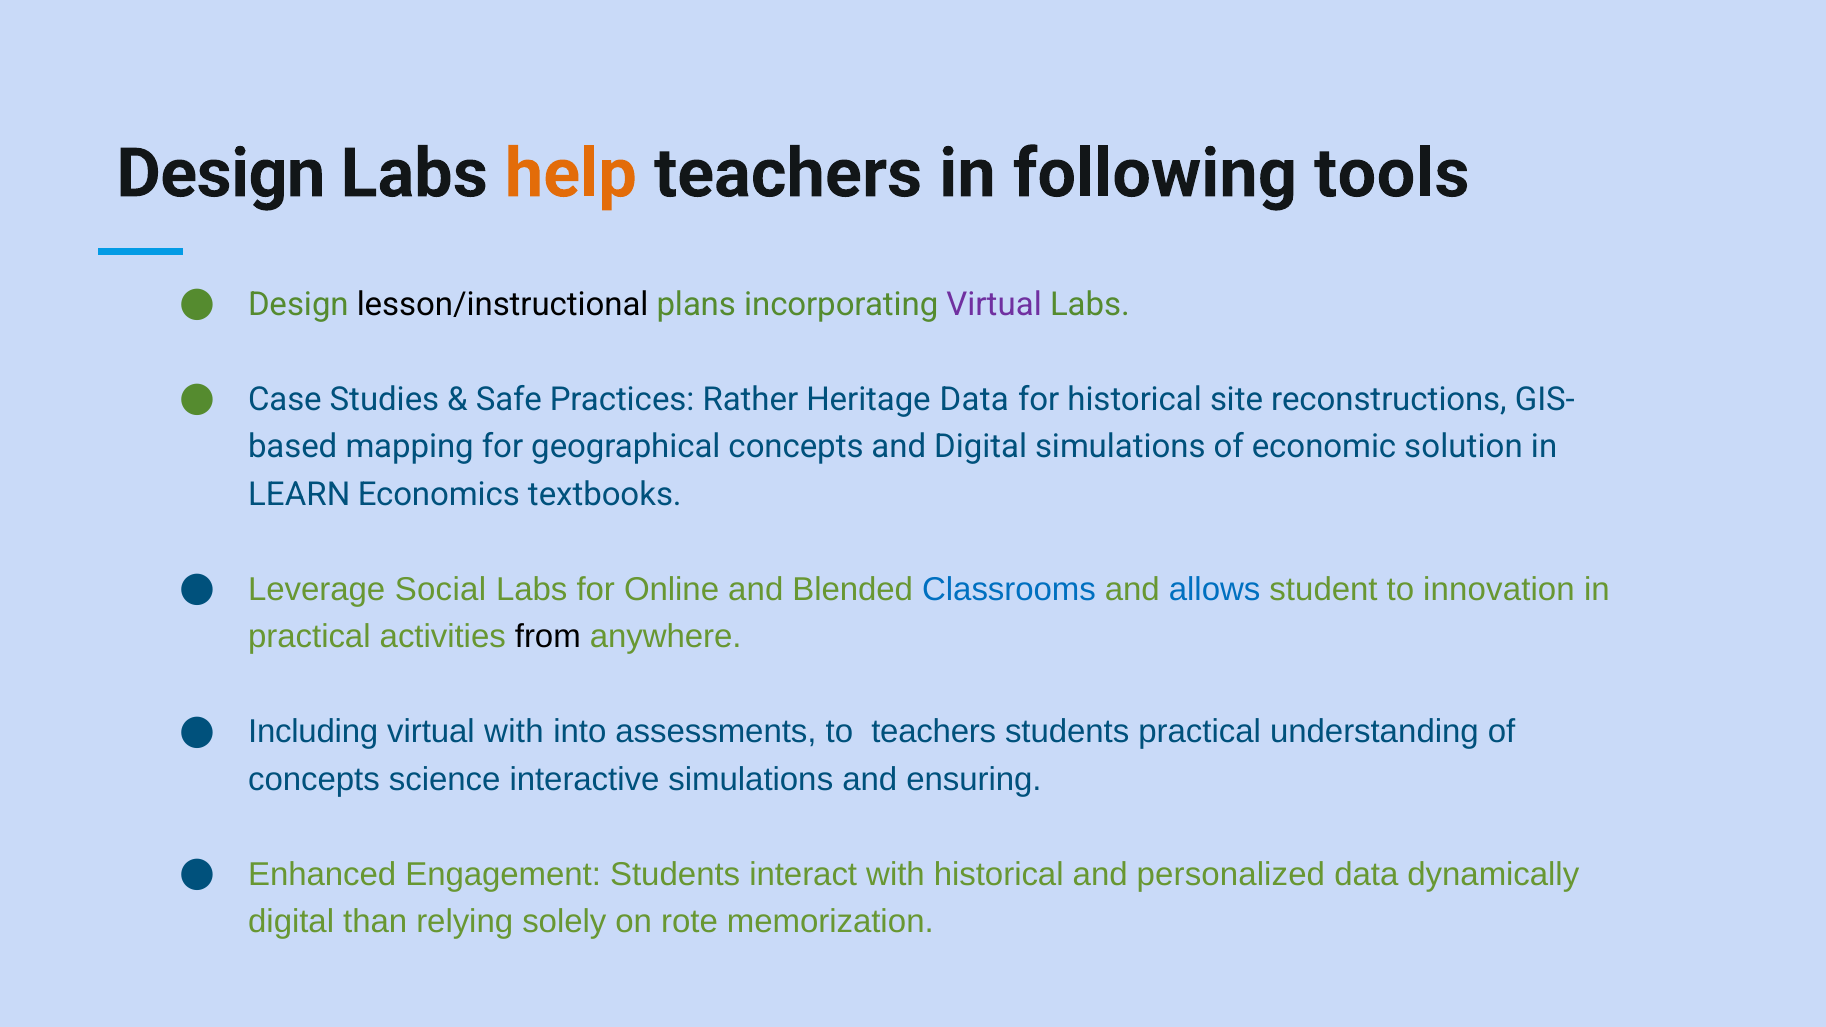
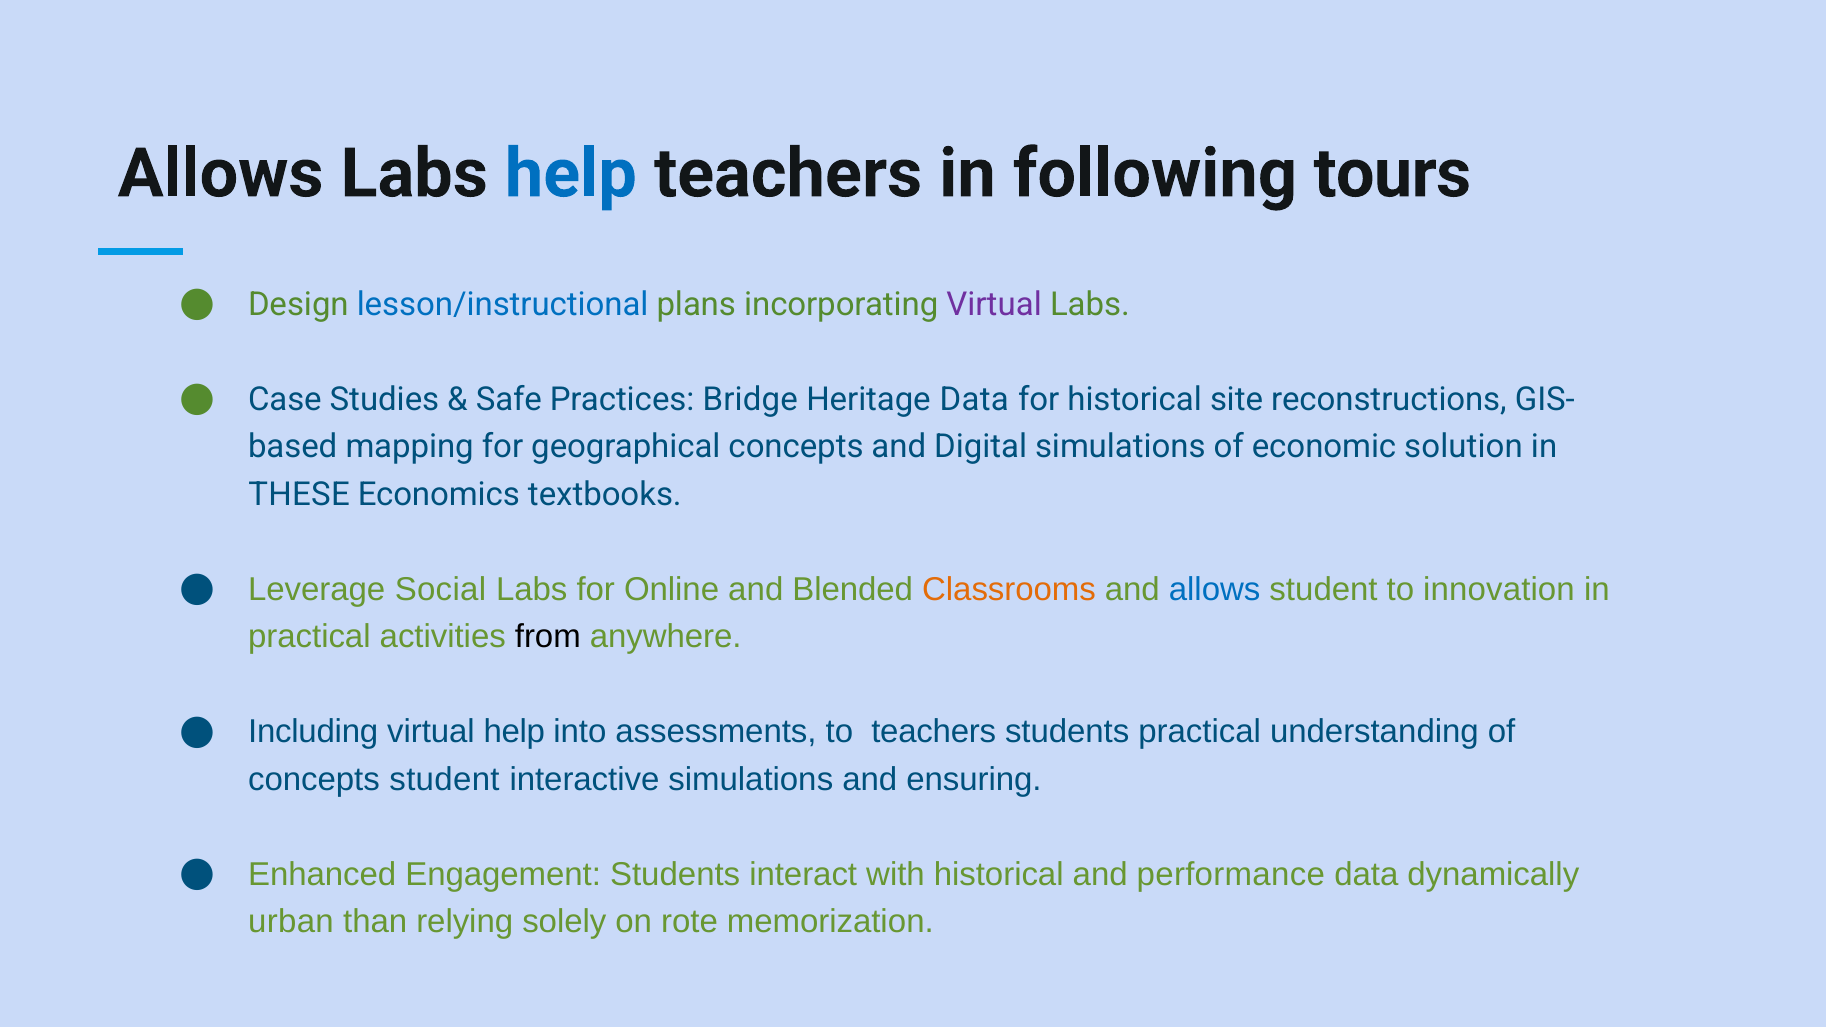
Design at (221, 174): Design -> Allows
help at (571, 174) colour: orange -> blue
tools: tools -> tours
lesson/instructional colour: black -> blue
Rather: Rather -> Bridge
LEARN: LEARN -> THESE
Classrooms colour: blue -> orange
virtual with: with -> help
concepts science: science -> student
personalized: personalized -> performance
digital at (291, 922): digital -> urban
